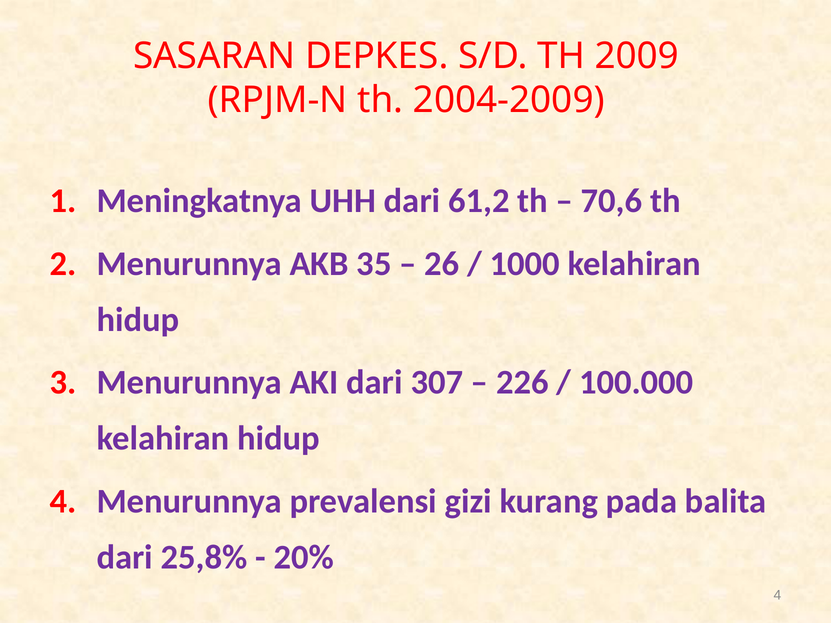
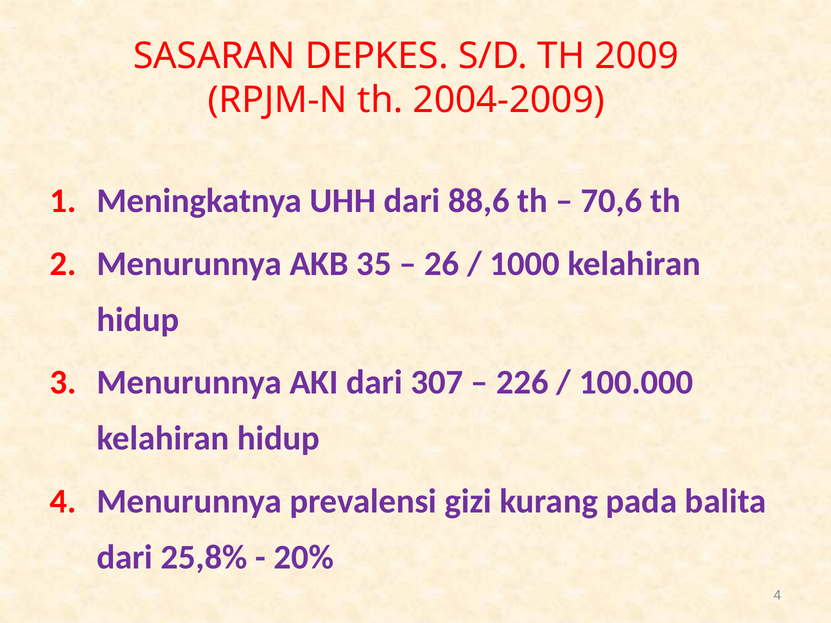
61,2: 61,2 -> 88,6
